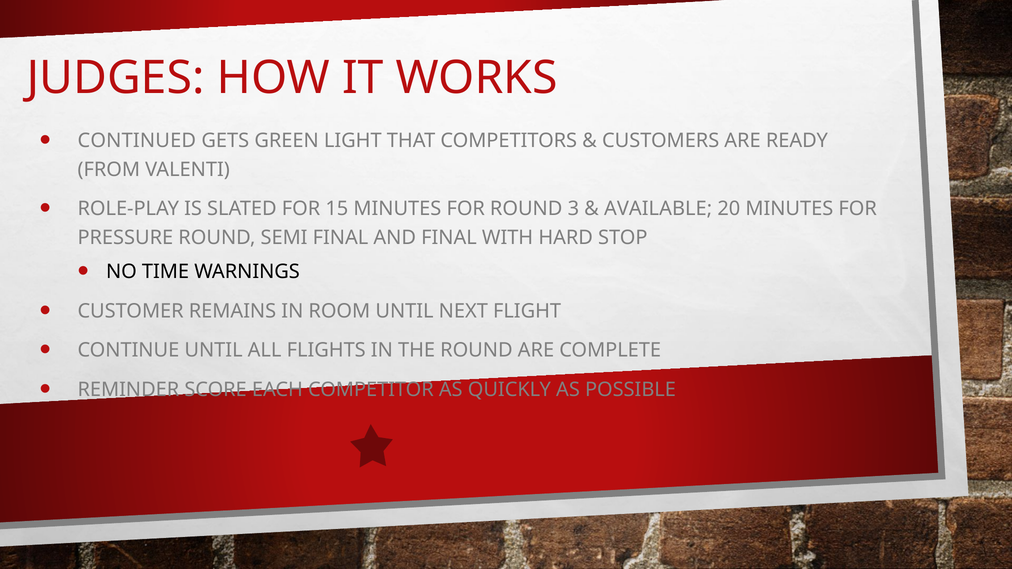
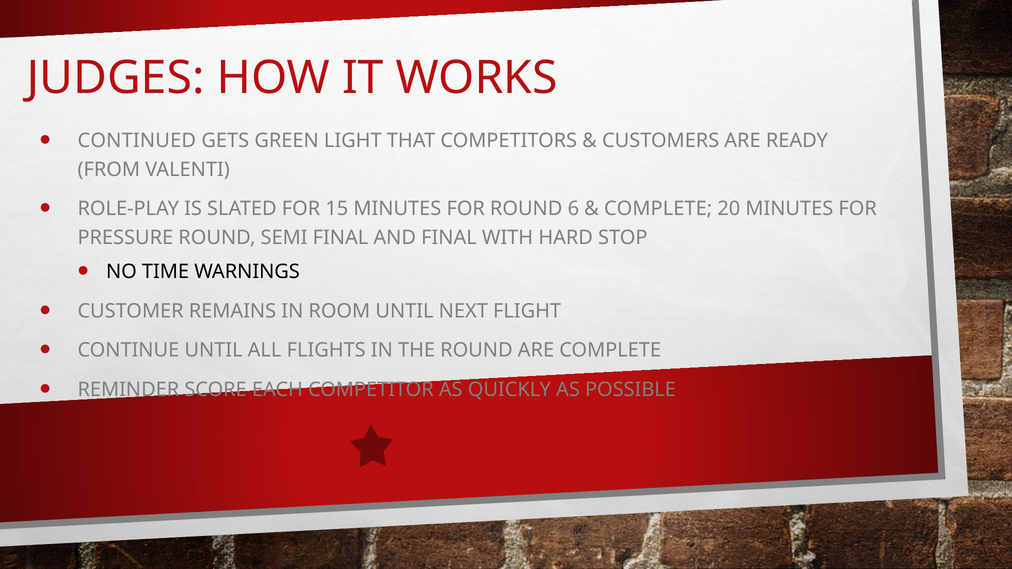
3: 3 -> 6
AVAILABLE at (658, 209): AVAILABLE -> COMPLETE
